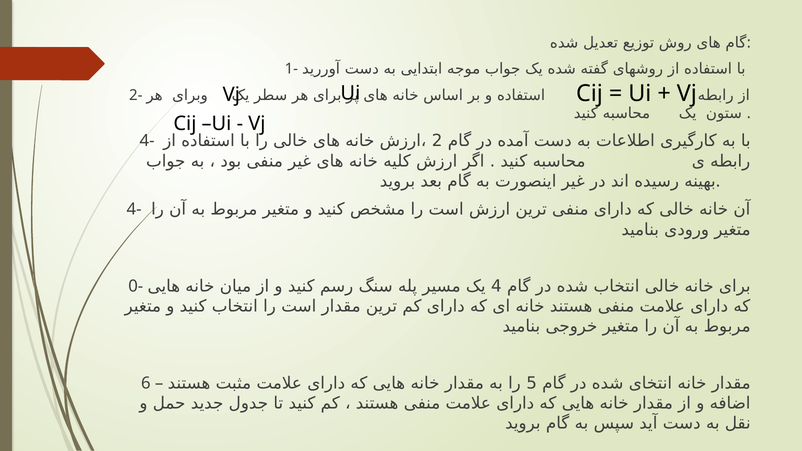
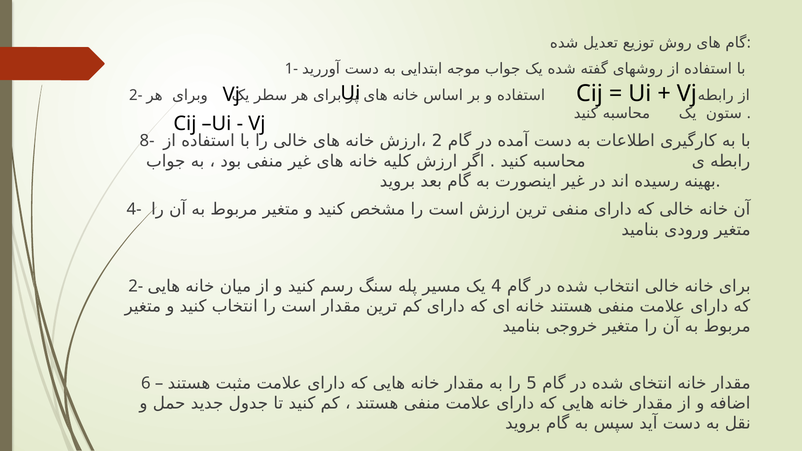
4- at (147, 141): 4- -> 8-
0- at (136, 286): 0- -> 2-
